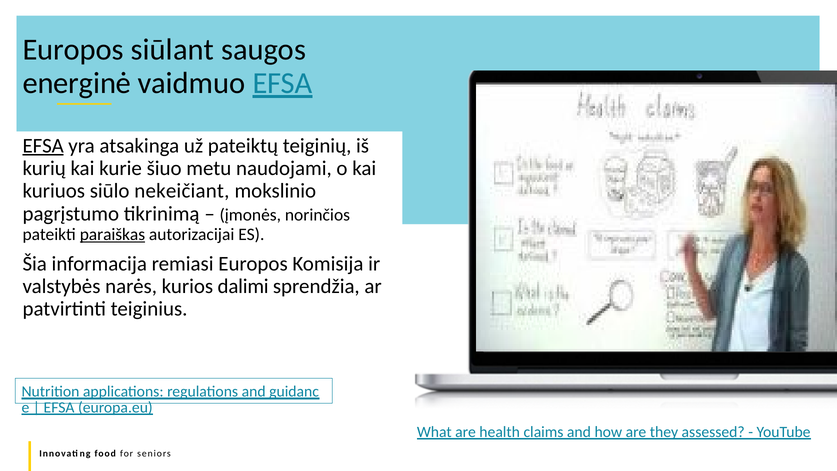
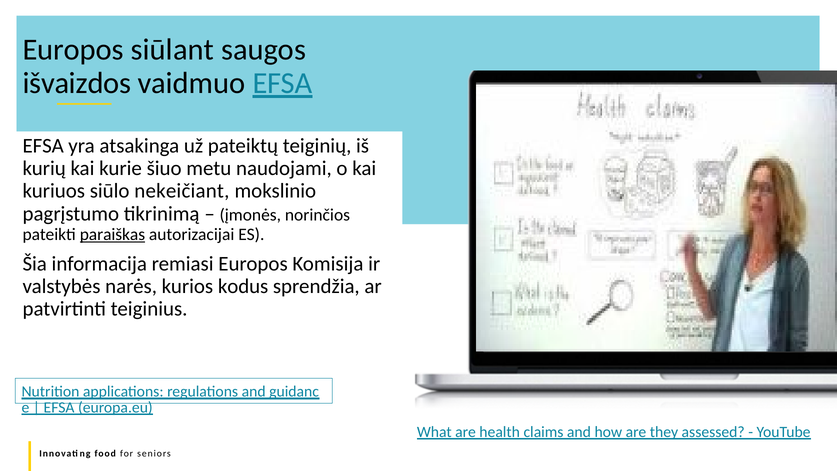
energinė: energinė -> išvaizdos
EFSA at (43, 146) underline: present -> none
dalimi: dalimi -> kodus
